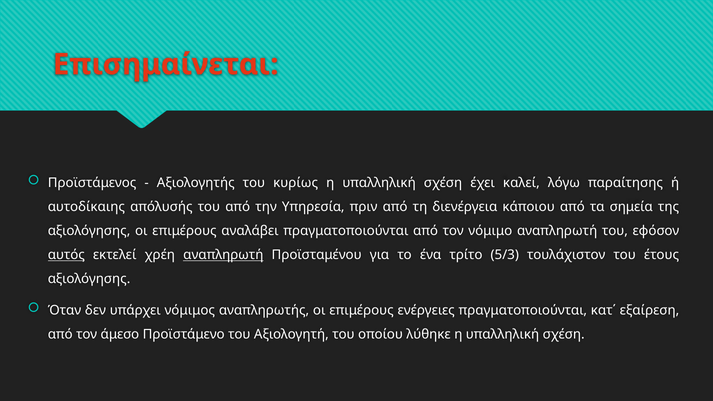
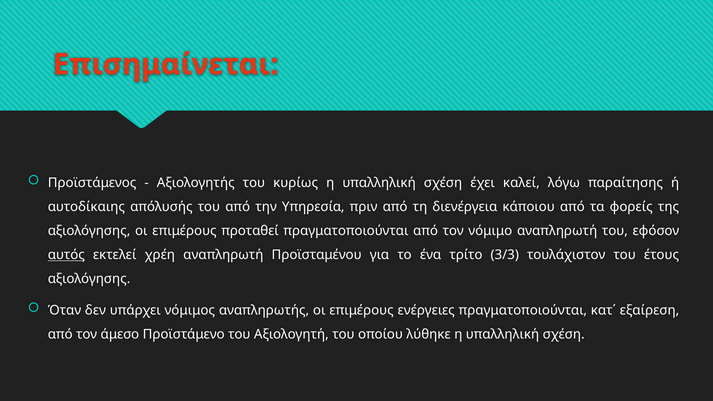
σημεία: σημεία -> φορείς
αναλάβει: αναλάβει -> προταθεί
αναπληρωτή at (223, 255) underline: present -> none
5/3: 5/3 -> 3/3
